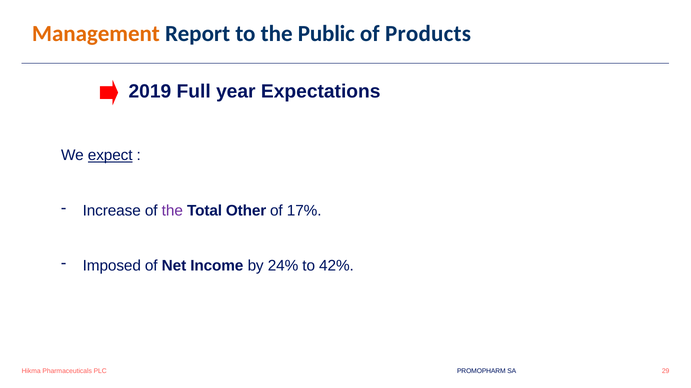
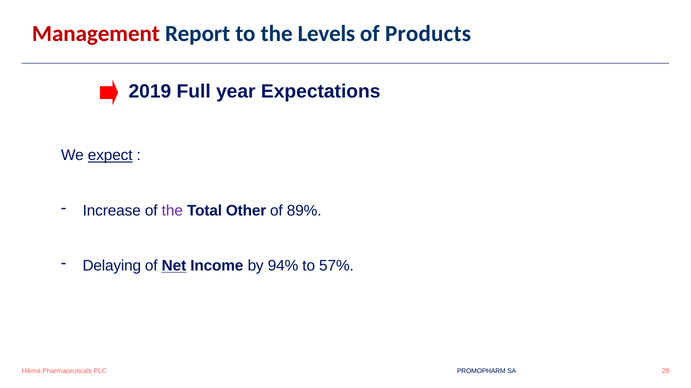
Management colour: orange -> red
Public: Public -> Levels
17%: 17% -> 89%
Imposed: Imposed -> Delaying
Net underline: none -> present
24%: 24% -> 94%
42%: 42% -> 57%
